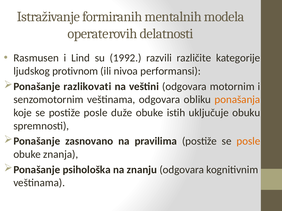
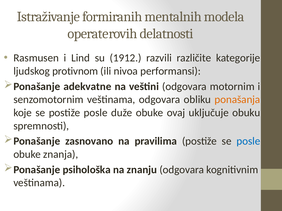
1992: 1992 -> 1912
razlikovati: razlikovati -> adekvatne
istih: istih -> ovaj
posle at (248, 142) colour: orange -> blue
